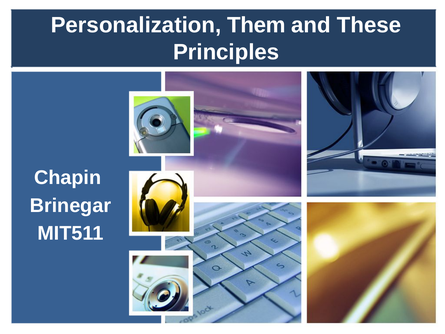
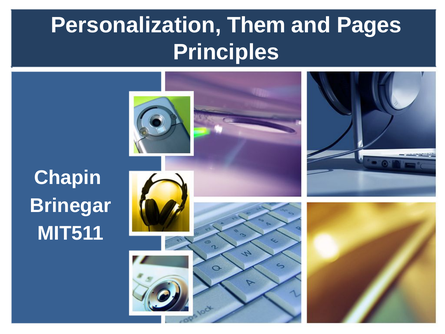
These: These -> Pages
